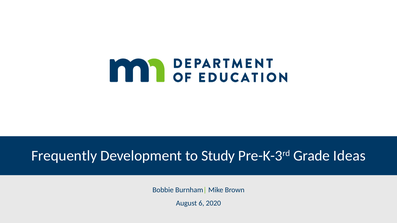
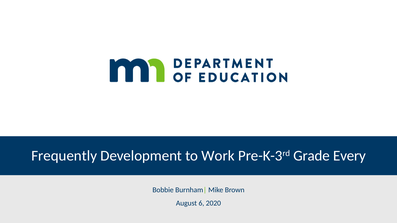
Study: Study -> Work
Ideas: Ideas -> Every
